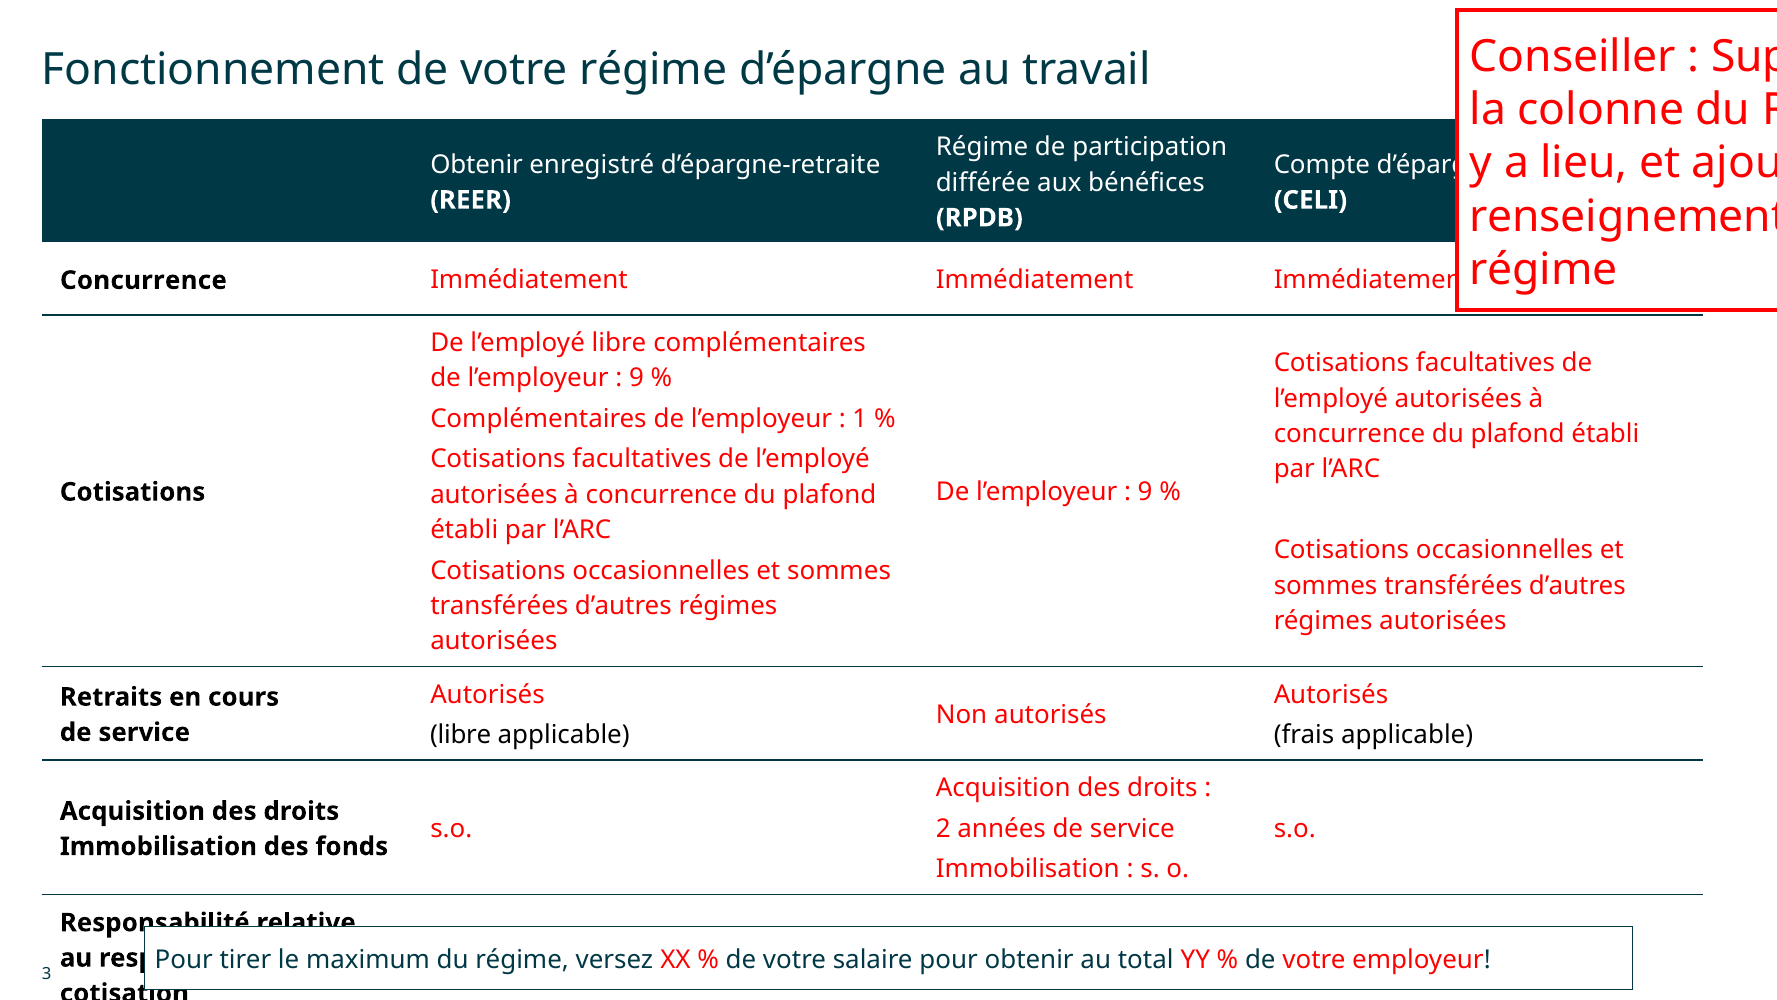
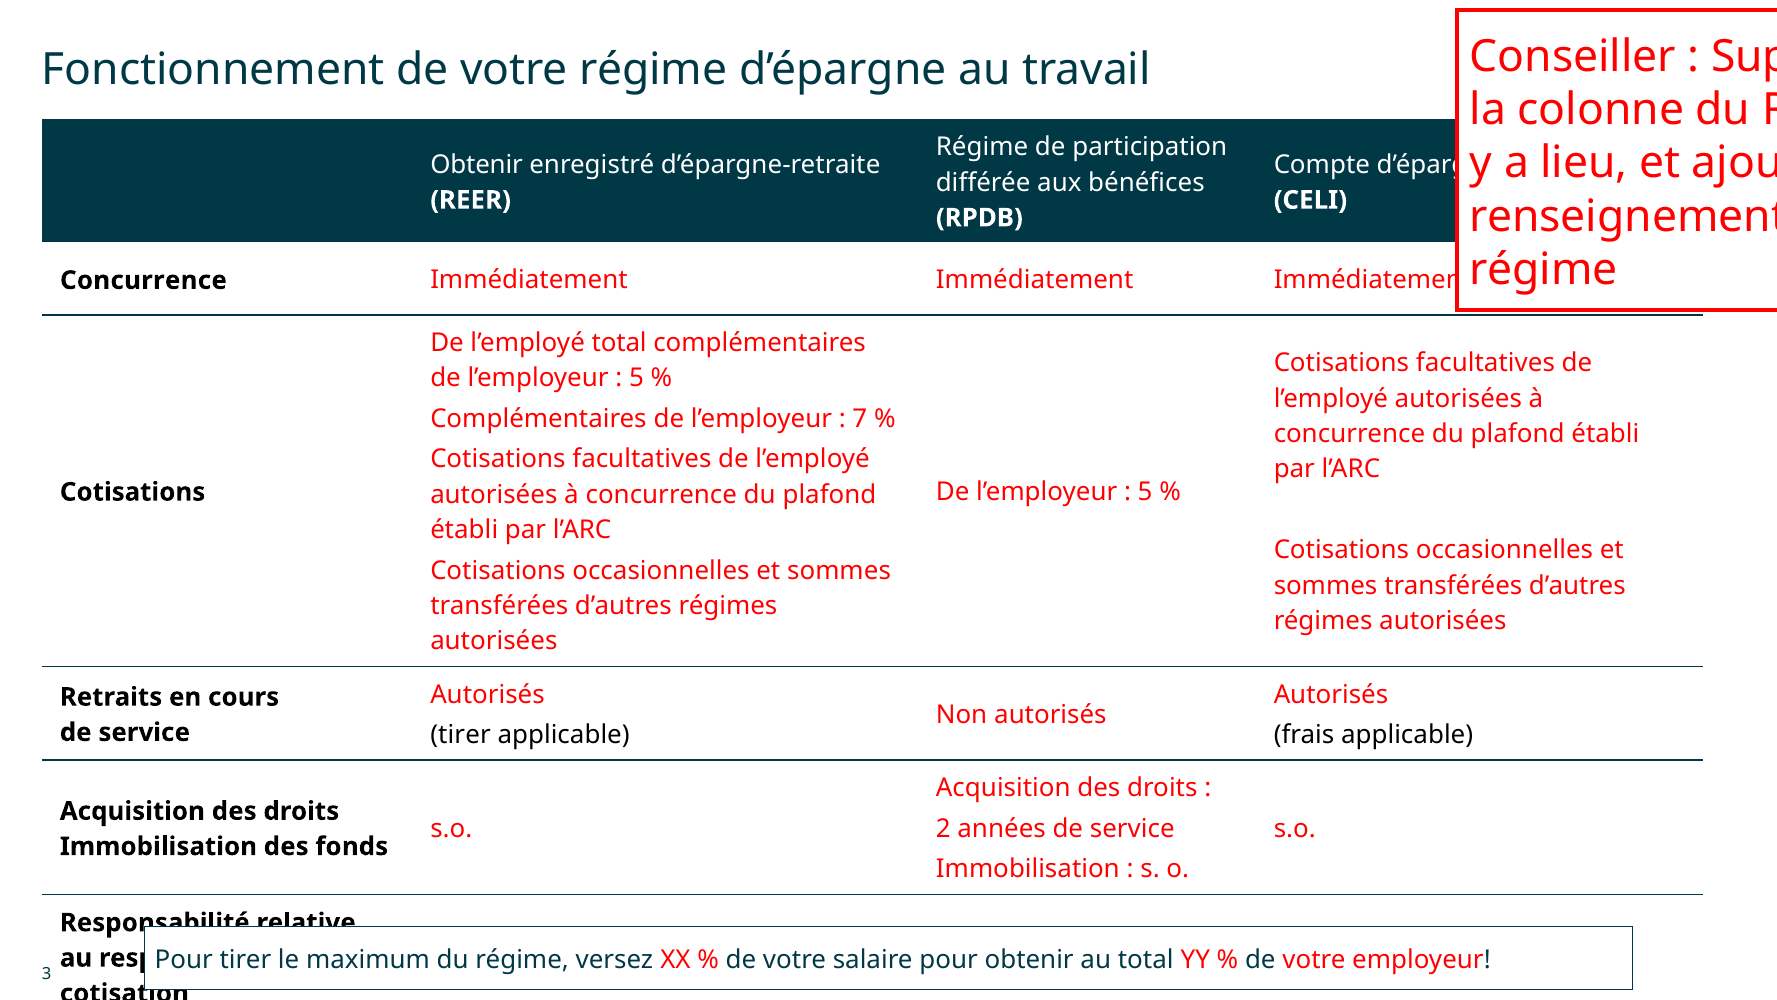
l’employé libre: libre -> total
9 at (636, 378): 9 -> 5
1: 1 -> 7
9 at (1145, 492): 9 -> 5
libre at (461, 735): libre -> tirer
